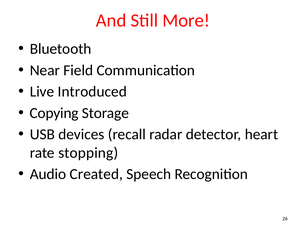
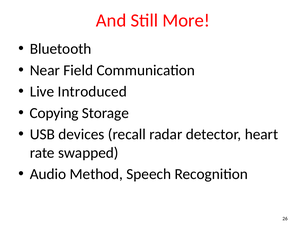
stopping: stopping -> swapped
Created: Created -> Method
